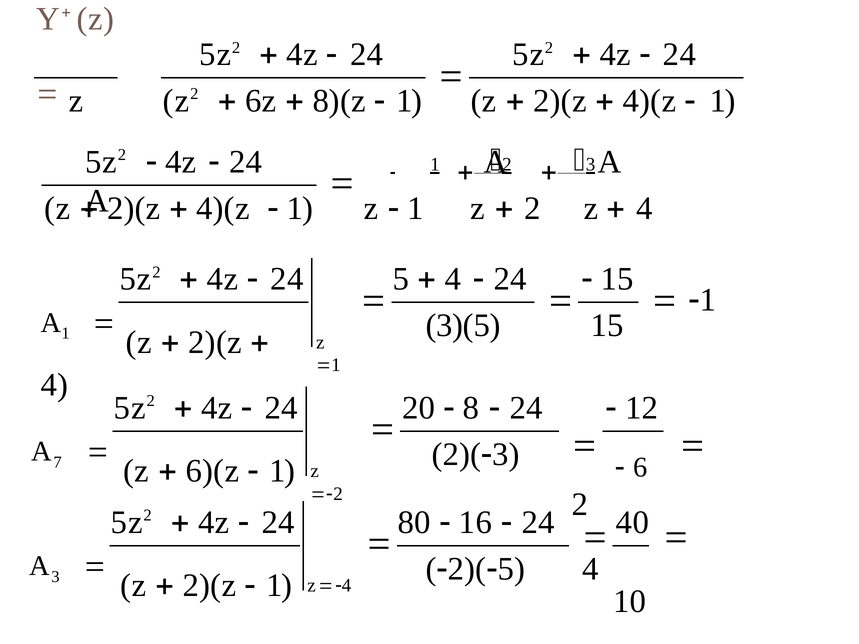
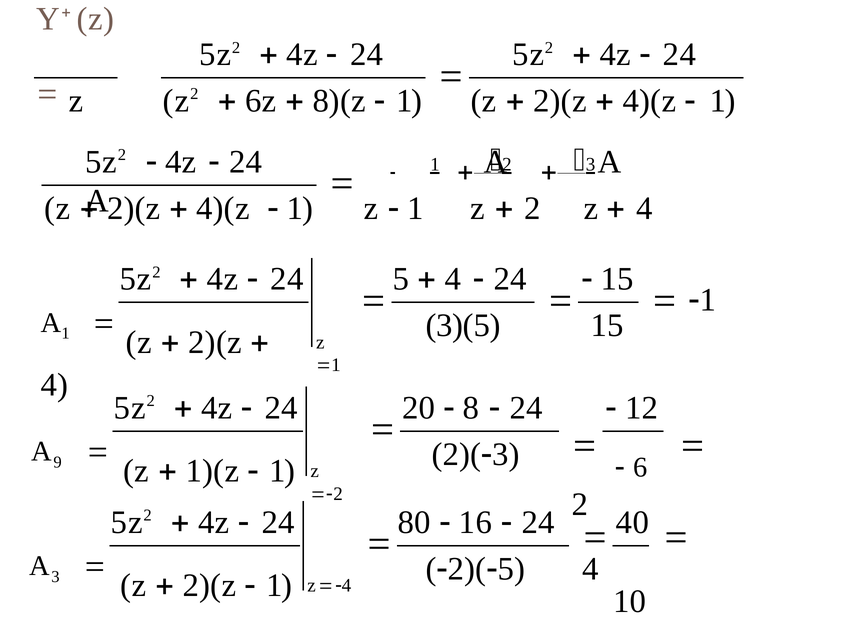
7: 7 -> 9
6)(z: 6)(z -> 1)(z
